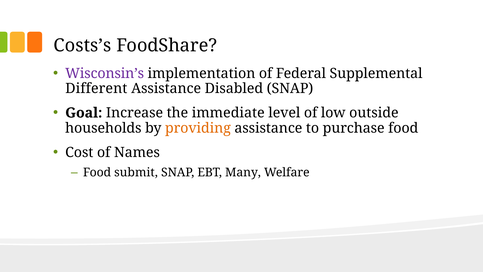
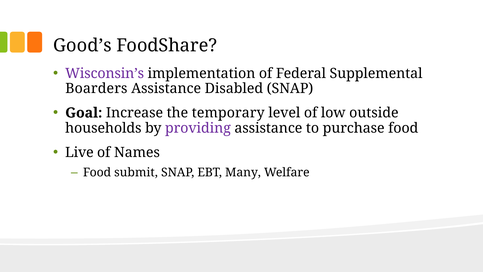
Costs’s: Costs’s -> Good’s
Different: Different -> Boarders
immediate: immediate -> temporary
providing colour: orange -> purple
Cost: Cost -> Live
